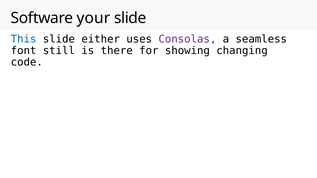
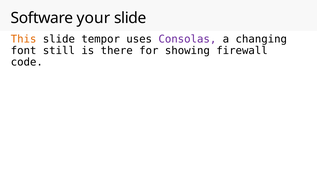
This colour: blue -> orange
either: either -> tempor
seamless: seamless -> changing
changing: changing -> firewall
